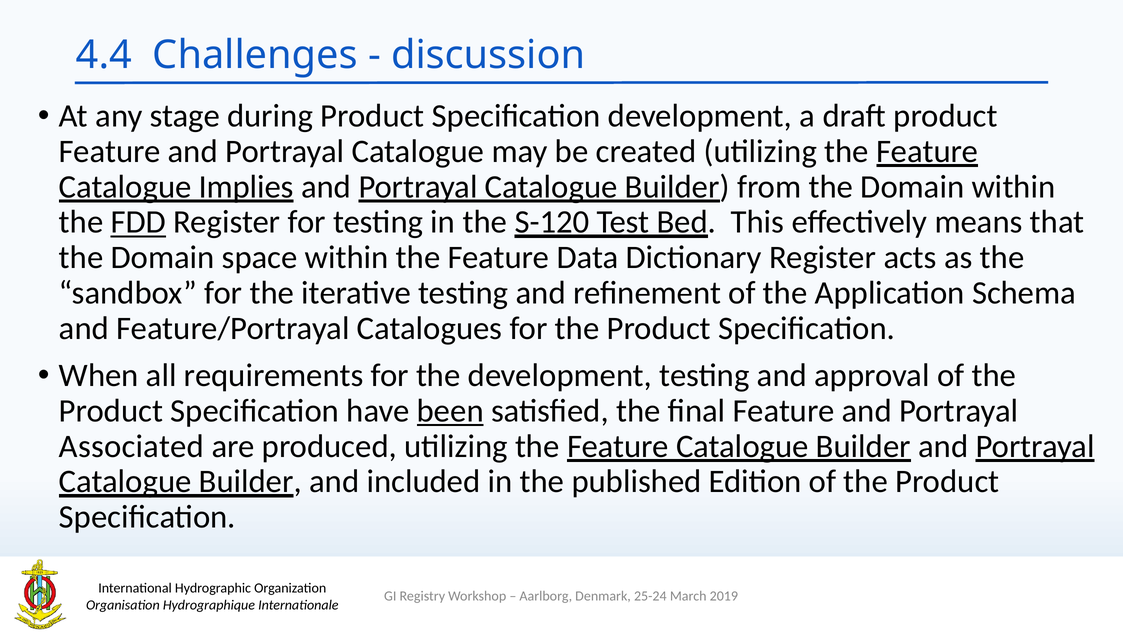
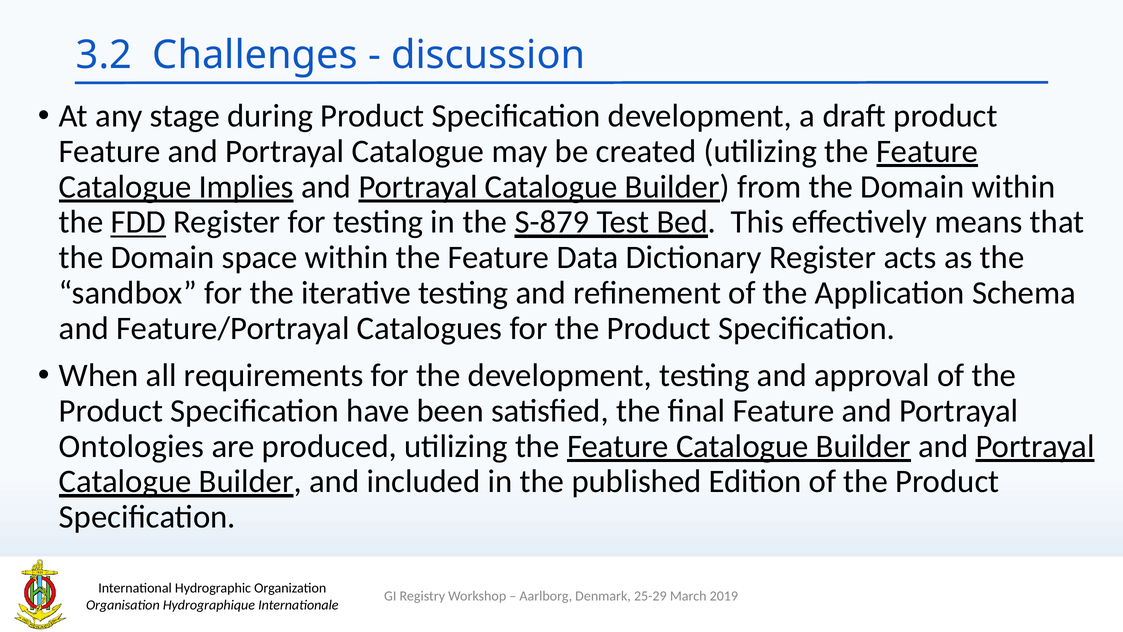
4.4: 4.4 -> 3.2
S-120: S-120 -> S-879
been underline: present -> none
Associated: Associated -> Ontologies
25-24: 25-24 -> 25-29
